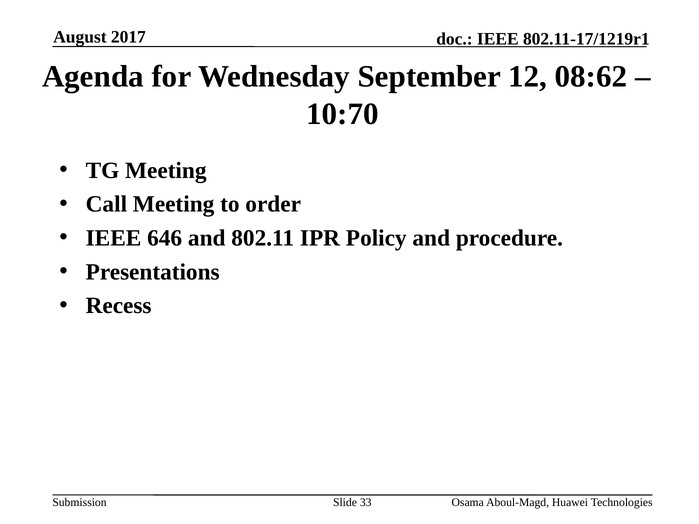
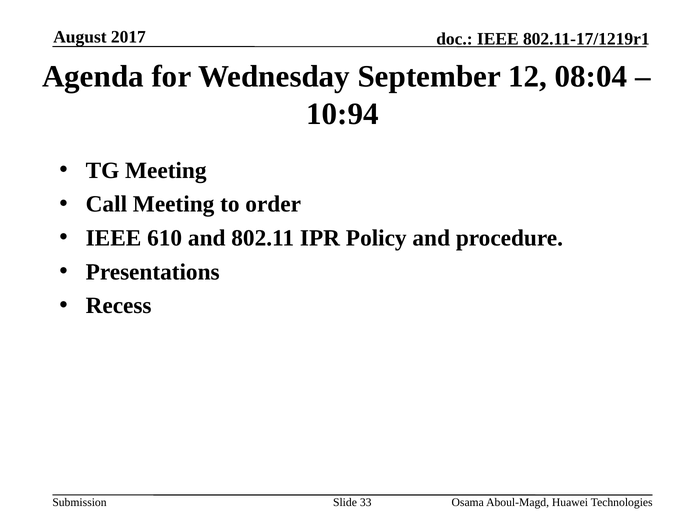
08:62: 08:62 -> 08:04
10:70: 10:70 -> 10:94
646: 646 -> 610
